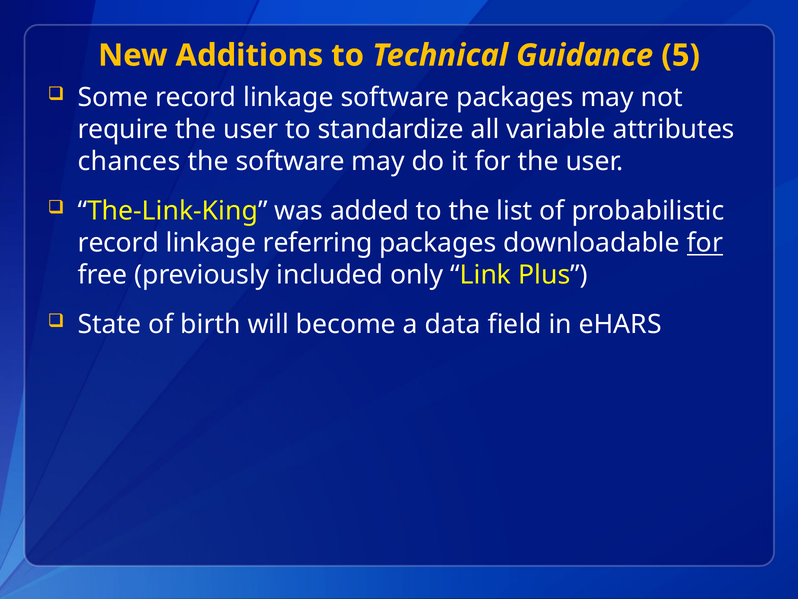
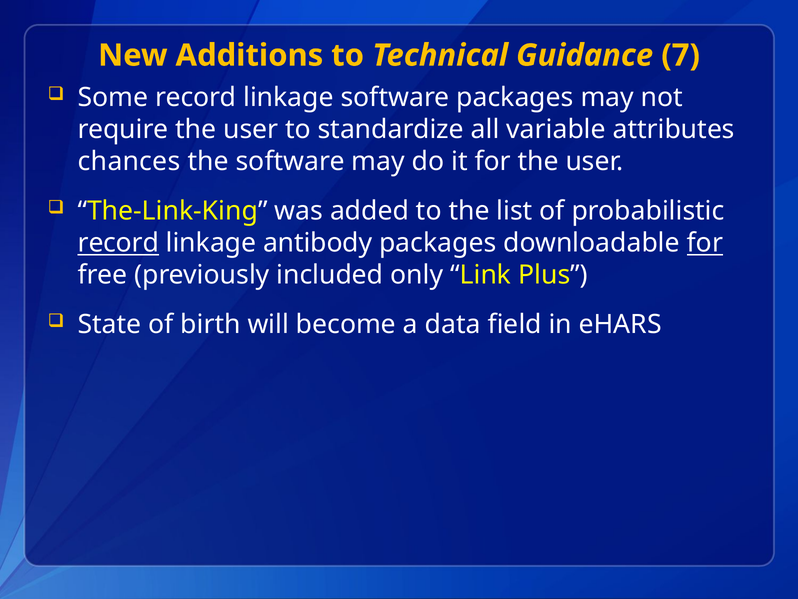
5: 5 -> 7
record at (118, 243) underline: none -> present
referring: referring -> antibody
